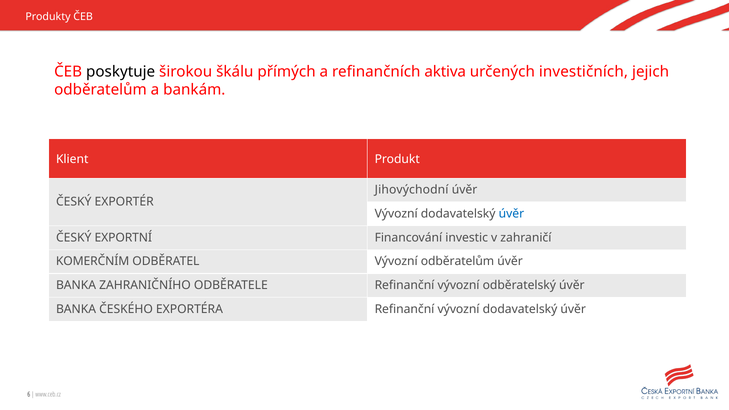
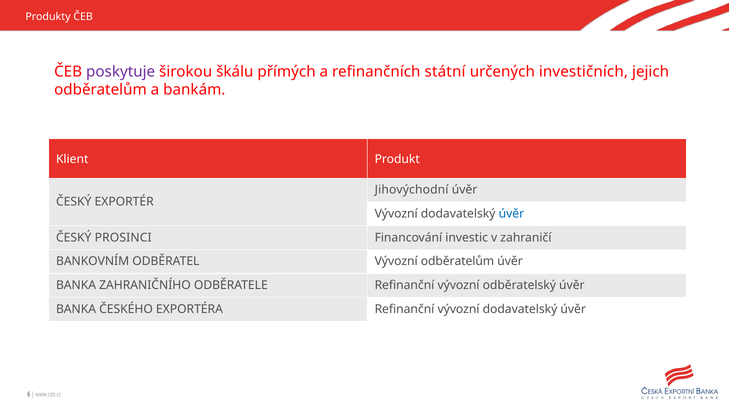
poskytuje colour: black -> purple
aktiva: aktiva -> státní
EXPORTNÍ: EXPORTNÍ -> PROSINCI
KOMERČNÍM: KOMERČNÍM -> BANKOVNÍM
